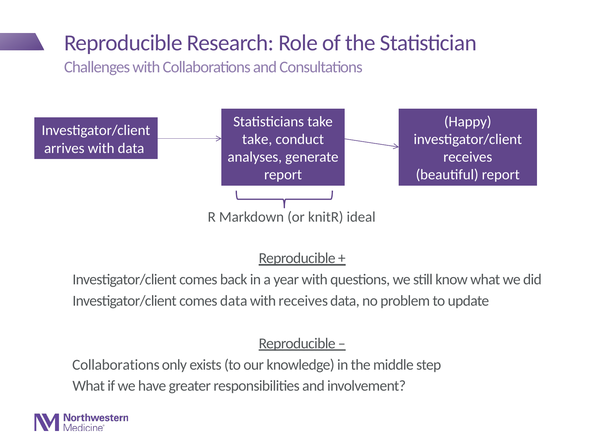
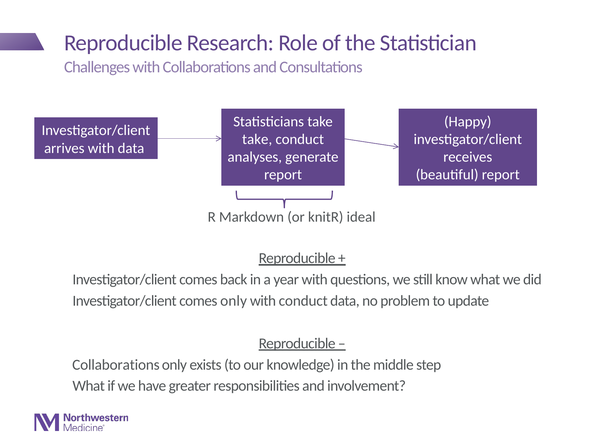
comes data: data -> only
with receives: receives -> conduct
